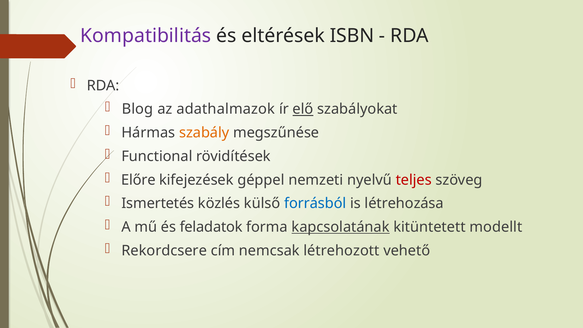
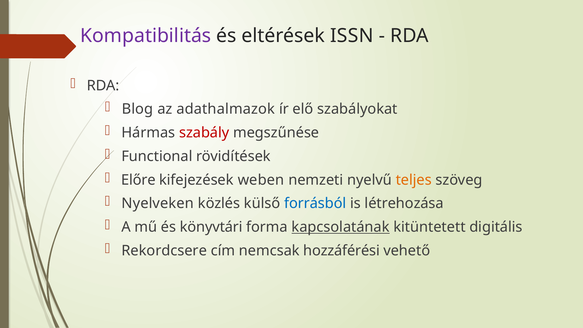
ISBN: ISBN -> ISSN
elő underline: present -> none
szabály colour: orange -> red
géppel: géppel -> weben
teljes colour: red -> orange
Ismertetés: Ismertetés -> Nyelveken
feladatok: feladatok -> könyvtári
modellt: modellt -> digitális
létrehozott: létrehozott -> hozzáférési
